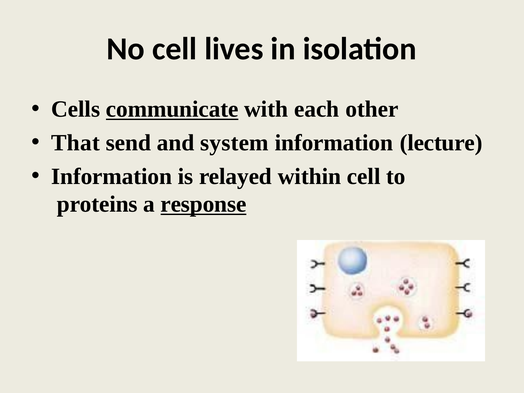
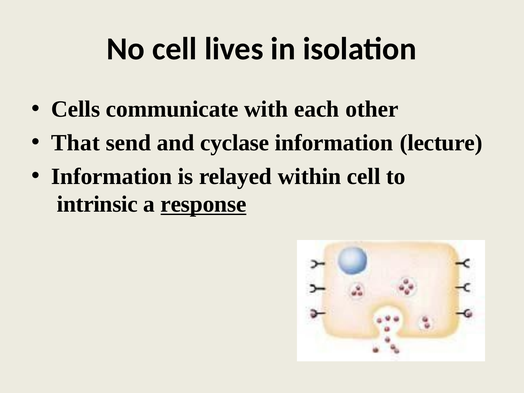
communicate underline: present -> none
system: system -> cyclase
proteins: proteins -> intrinsic
